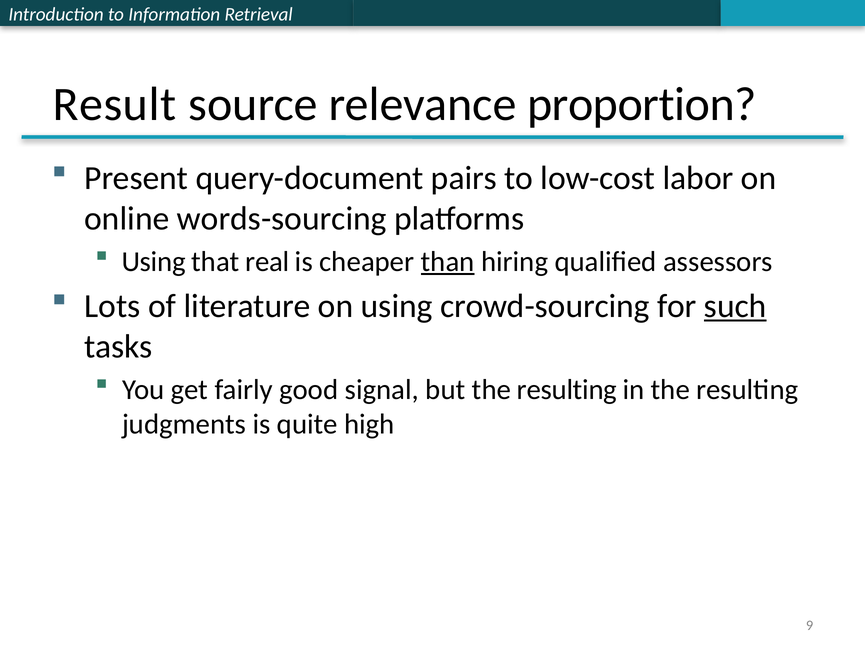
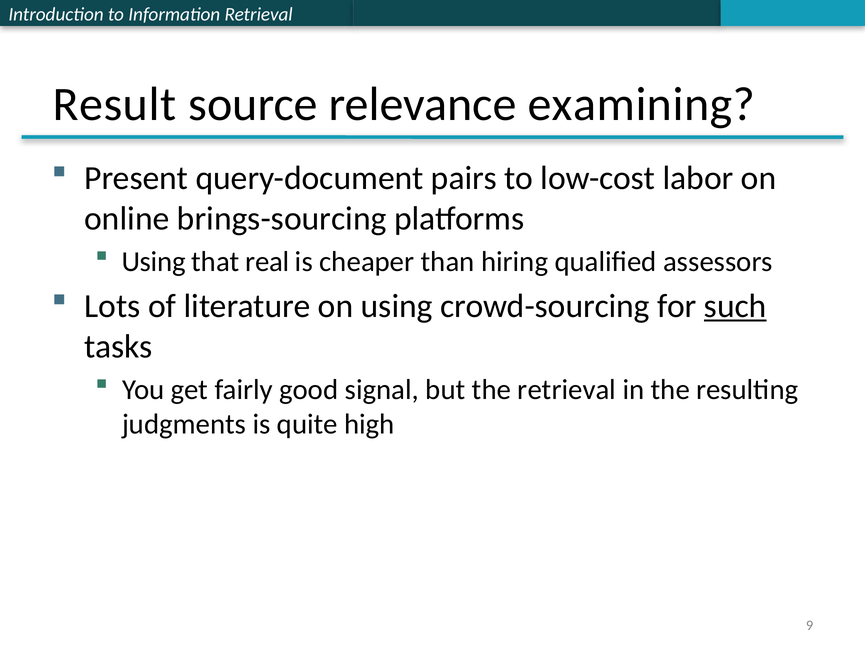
proportion: proportion -> examining
words-sourcing: words-sourcing -> brings-sourcing
than underline: present -> none
but the resulting: resulting -> retrieval
